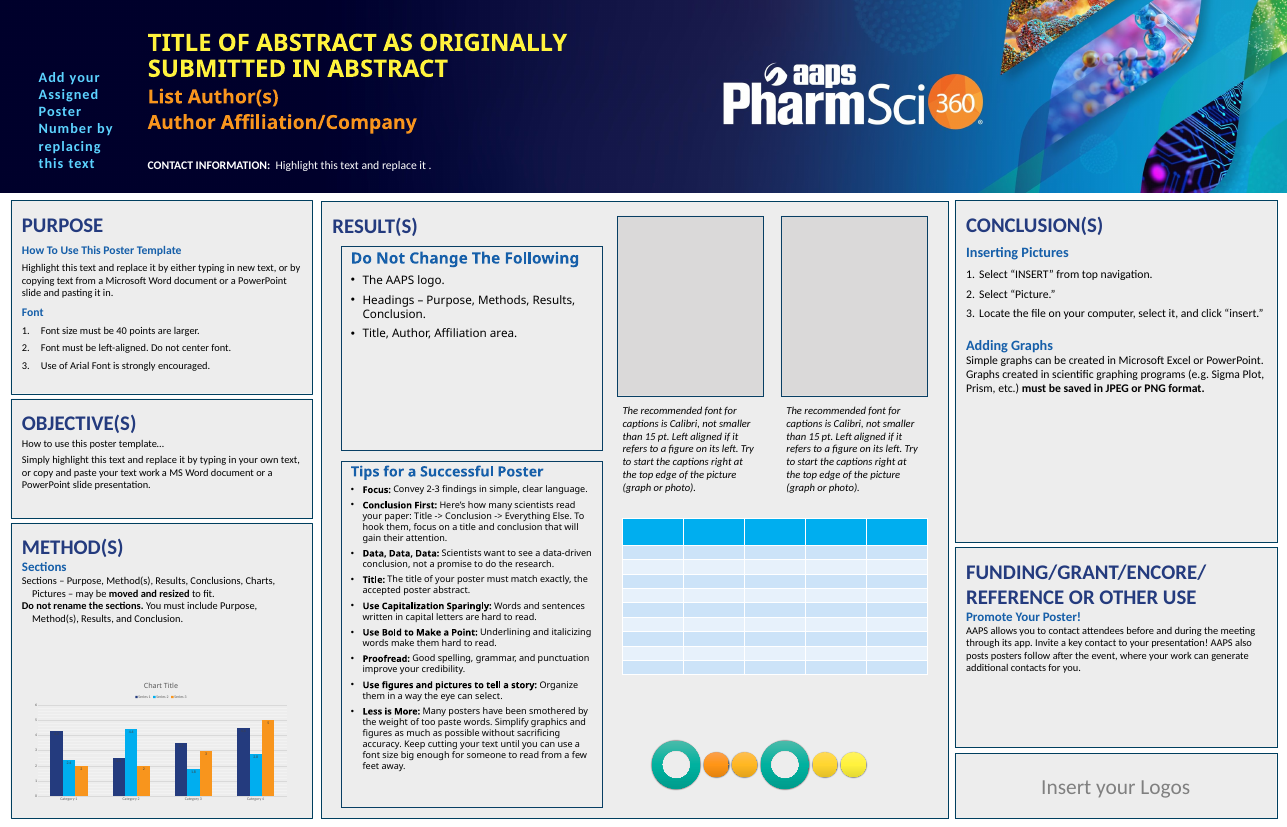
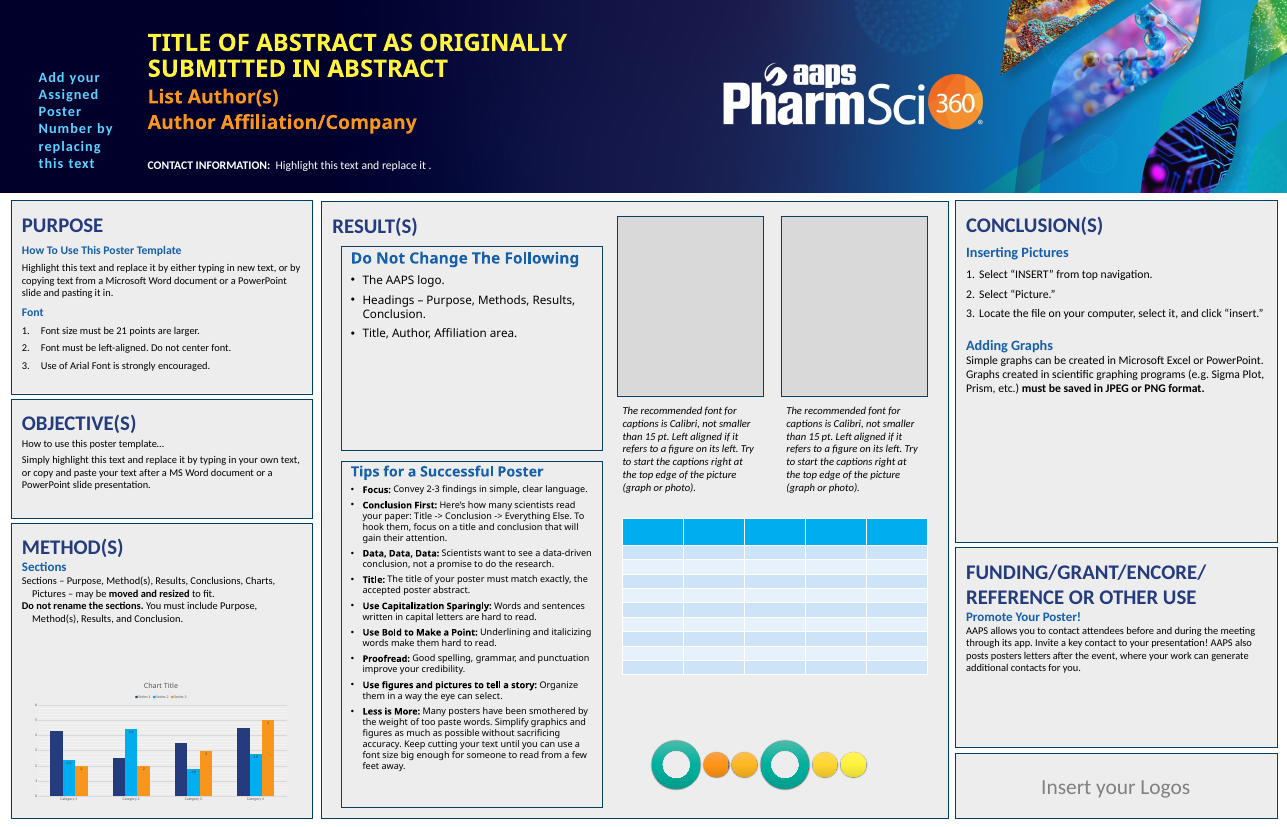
40: 40 -> 21
text work: work -> after
posters follow: follow -> letters
